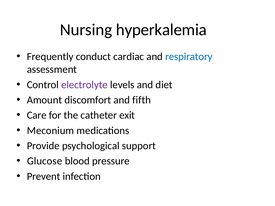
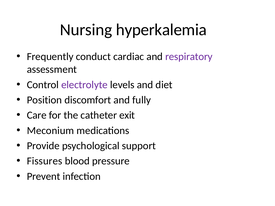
respiratory colour: blue -> purple
Amount: Amount -> Position
fifth: fifth -> fully
Glucose: Glucose -> Fissures
